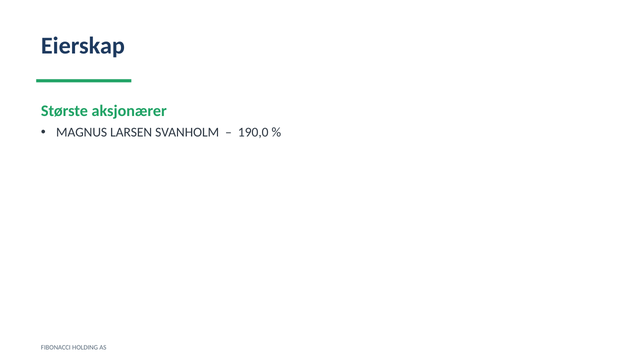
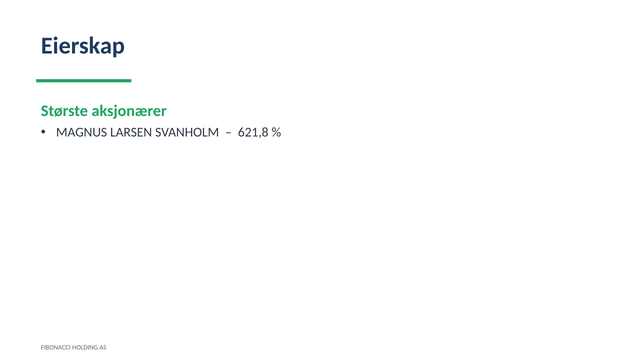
190,0: 190,0 -> 621,8
